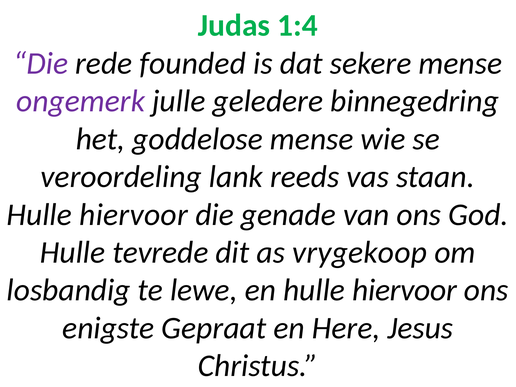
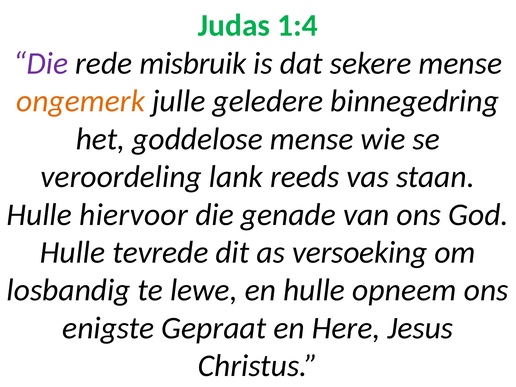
founded: founded -> misbruik
ongemerk colour: purple -> orange
vrygekoop: vrygekoop -> versoeking
en hulle hiervoor: hiervoor -> opneem
